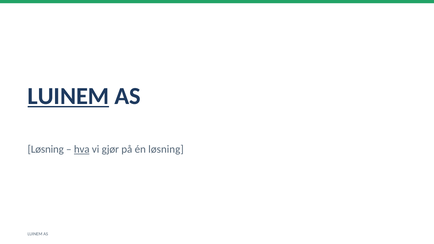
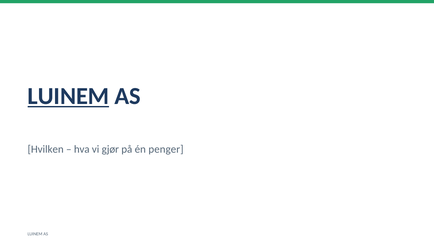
Løsning at (46, 149): Løsning -> Hvilken
hva underline: present -> none
én løsning: løsning -> penger
